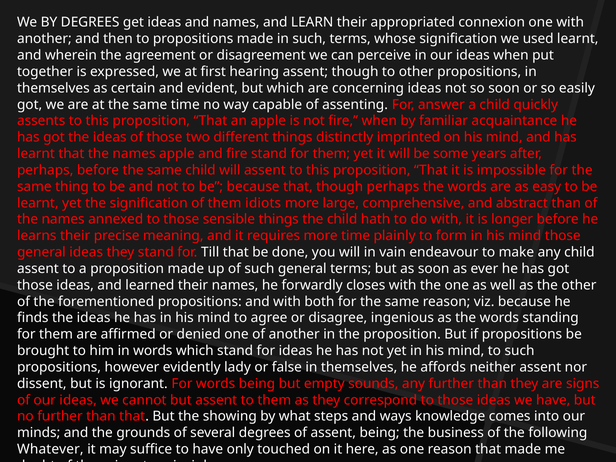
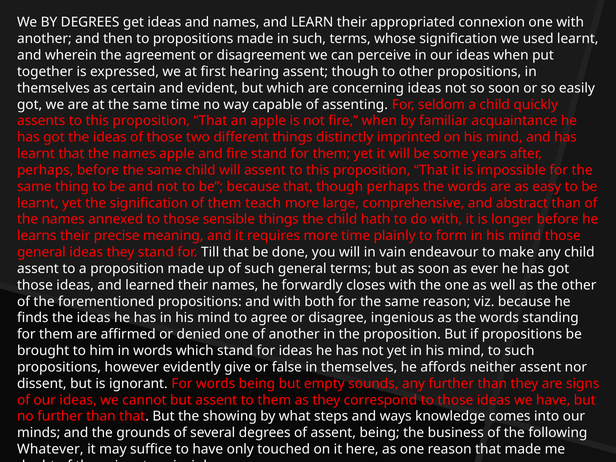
answer: answer -> seldom
idiots: idiots -> teach
lady: lady -> give
